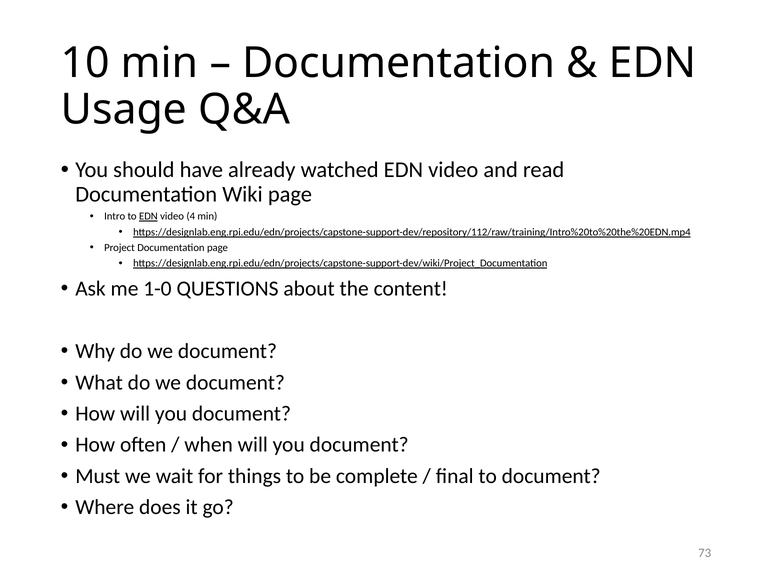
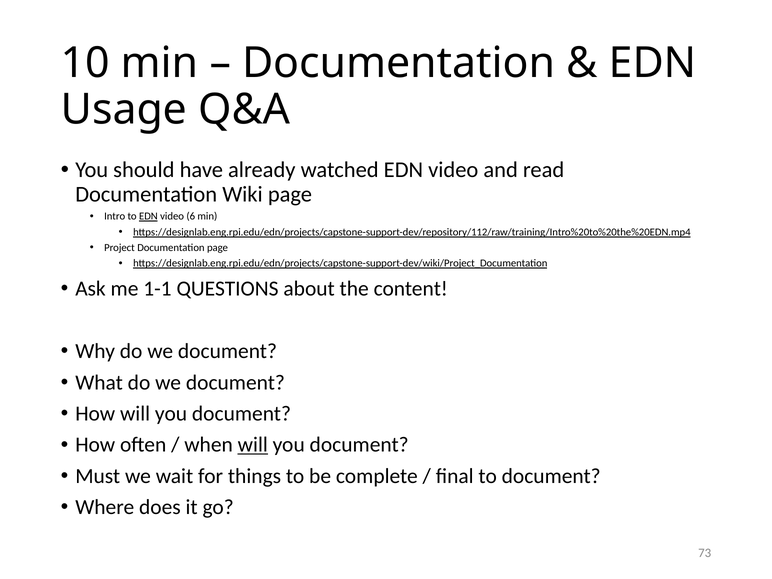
4: 4 -> 6
1-0: 1-0 -> 1-1
will at (253, 445) underline: none -> present
